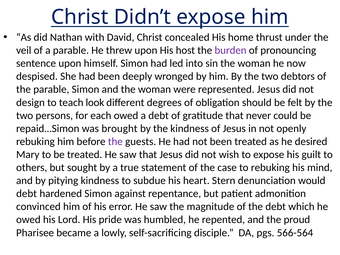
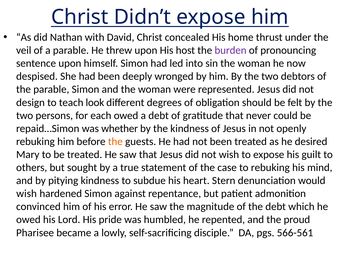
brought: brought -> whether
the at (115, 142) colour: purple -> orange
debt at (27, 194): debt -> wish
566-564: 566-564 -> 566-561
